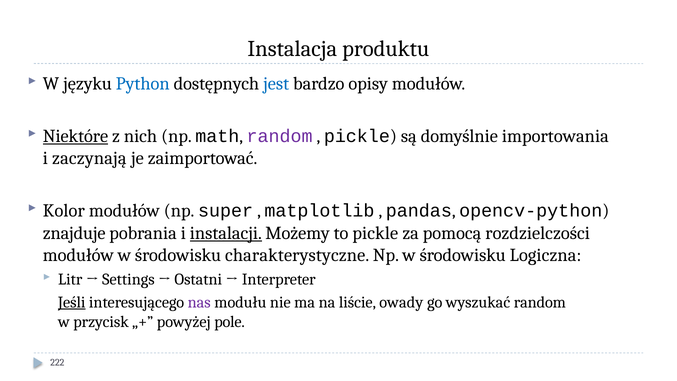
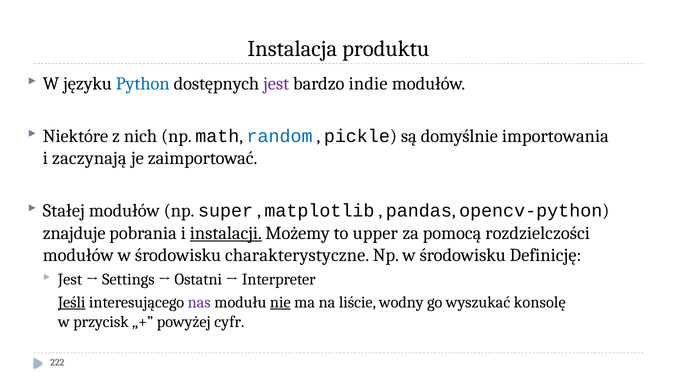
jest at (276, 84) colour: blue -> purple
opisy: opisy -> indie
Niektóre underline: present -> none
random at (280, 136) colour: purple -> blue
Kolor: Kolor -> Stałej
to pickle: pickle -> upper
Logiczna: Logiczna -> Definicję
Litr at (70, 279): Litr -> Jest
nie underline: none -> present
owady: owady -> wodny
wyszukać random: random -> konsolę
pole: pole -> cyfr
